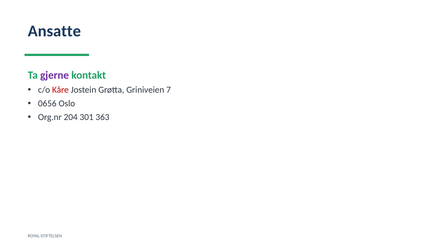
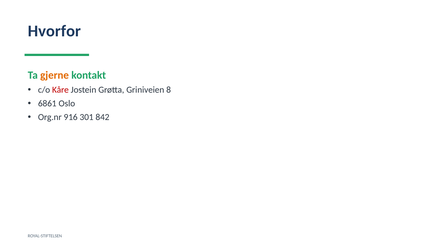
Ansatte: Ansatte -> Hvorfor
gjerne colour: purple -> orange
7: 7 -> 8
0656: 0656 -> 6861
204: 204 -> 916
363: 363 -> 842
